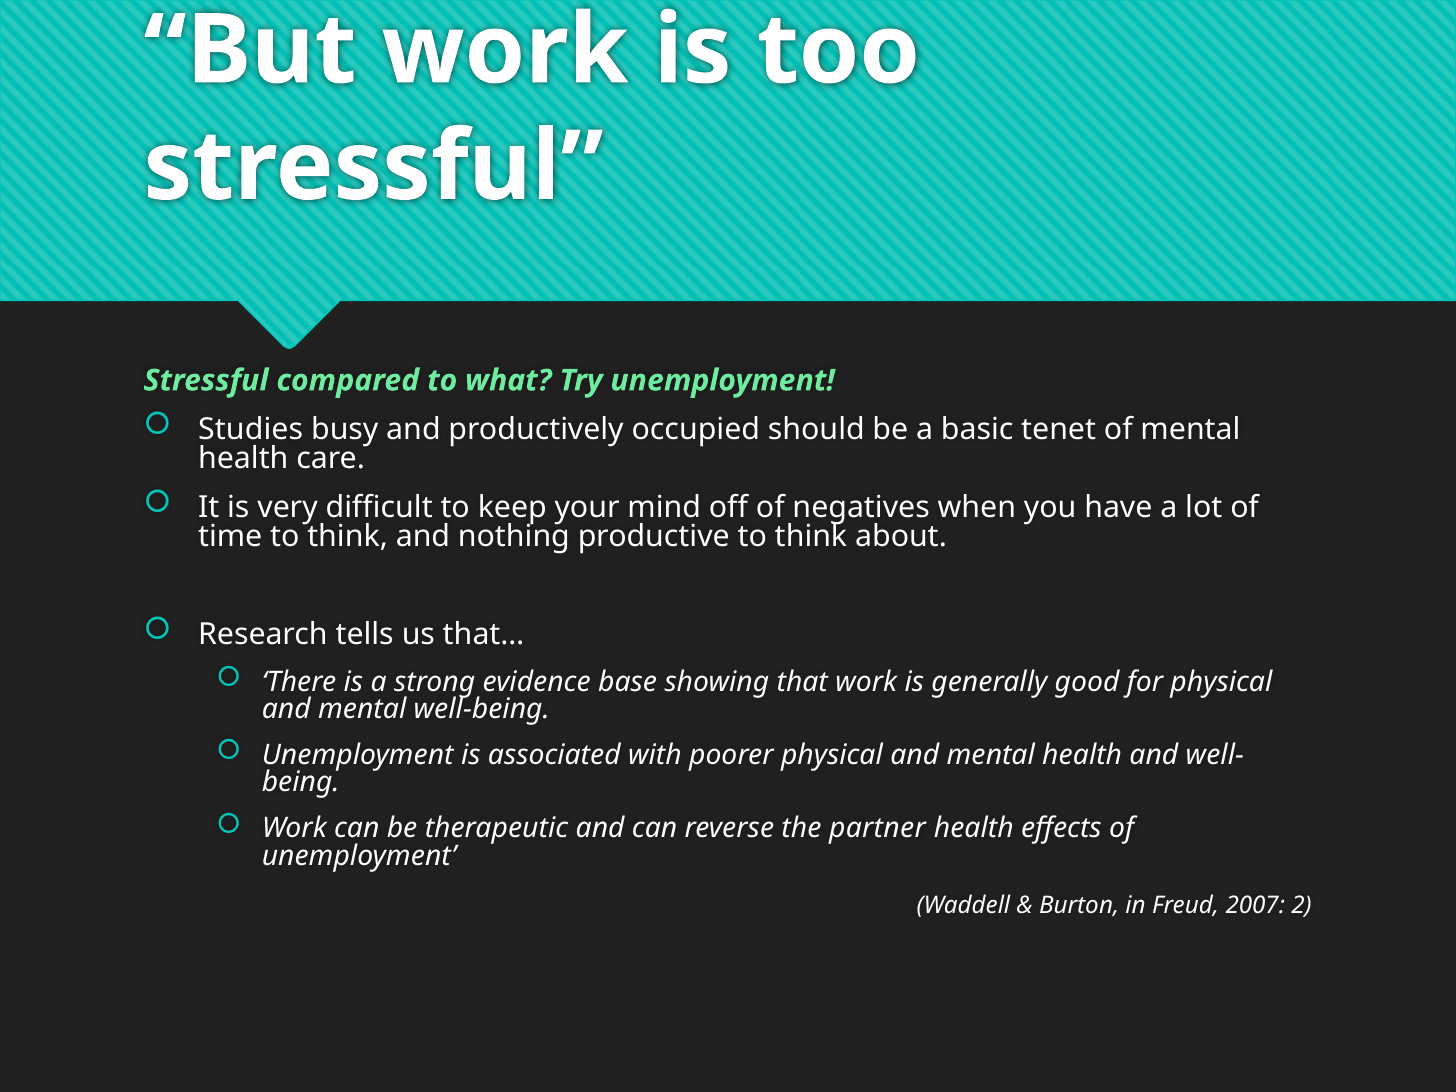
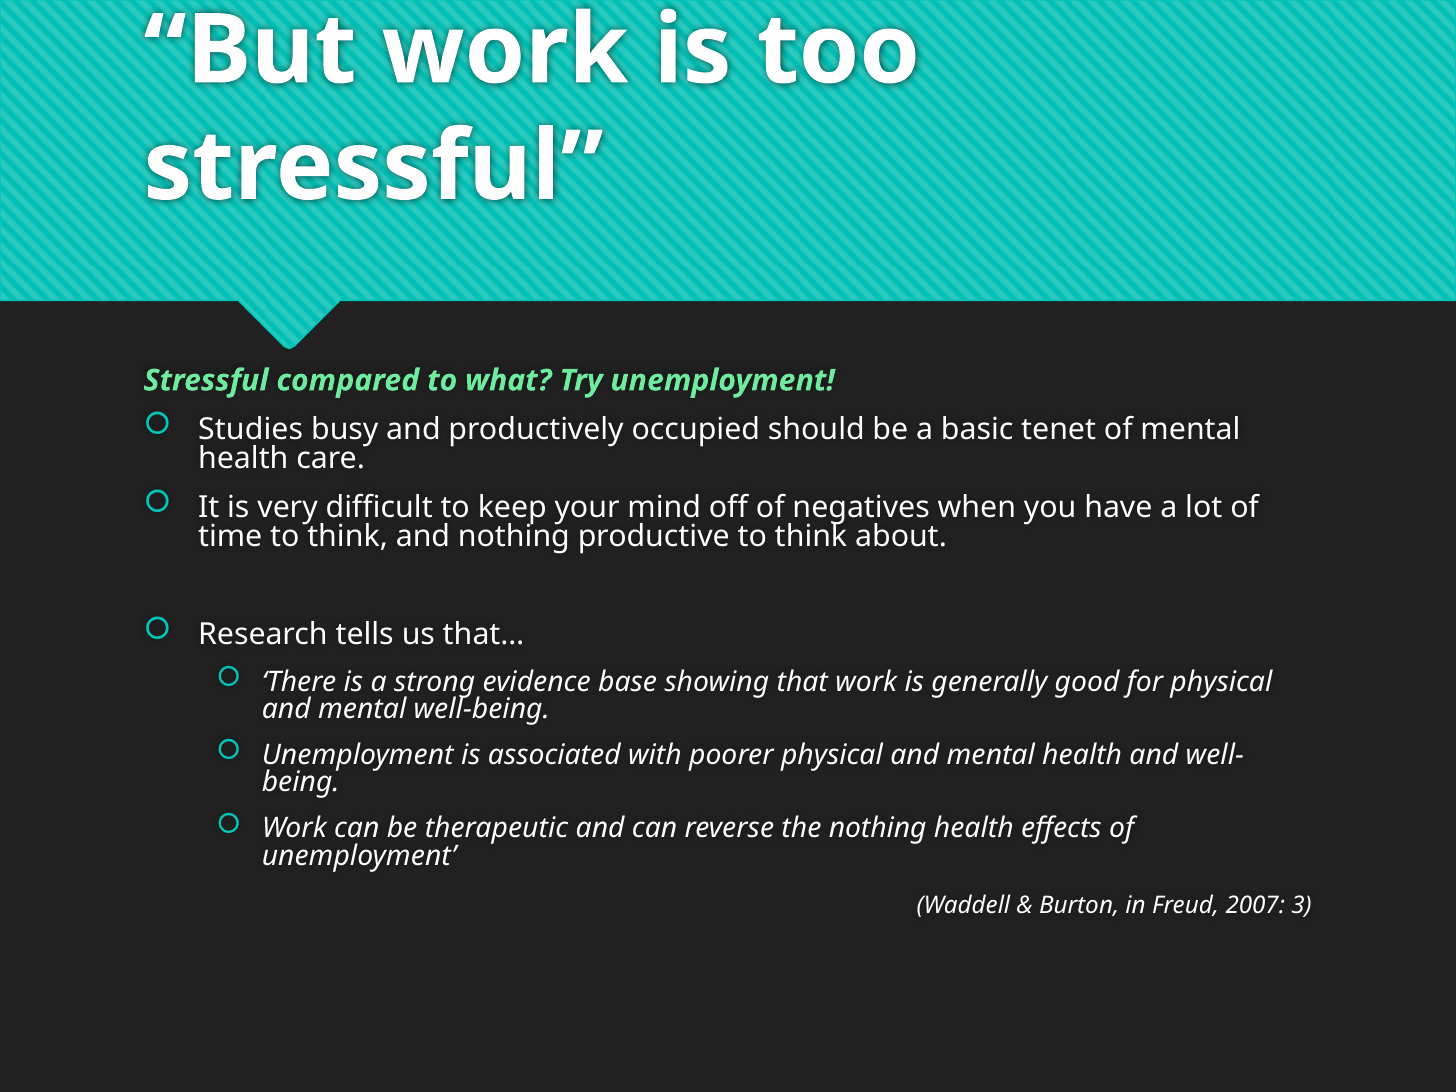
the partner: partner -> nothing
2: 2 -> 3
